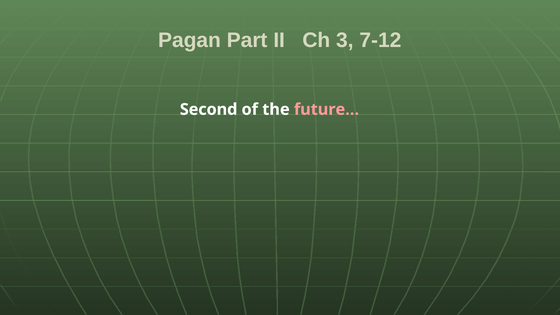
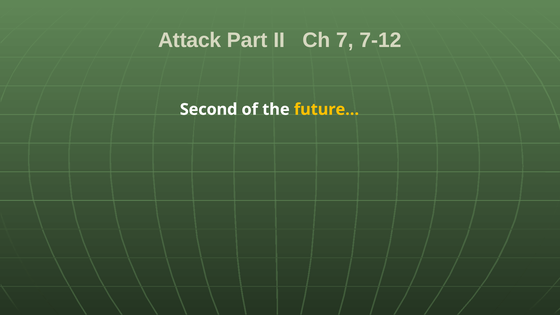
Pagan: Pagan -> Attack
3: 3 -> 7
future… colour: pink -> yellow
